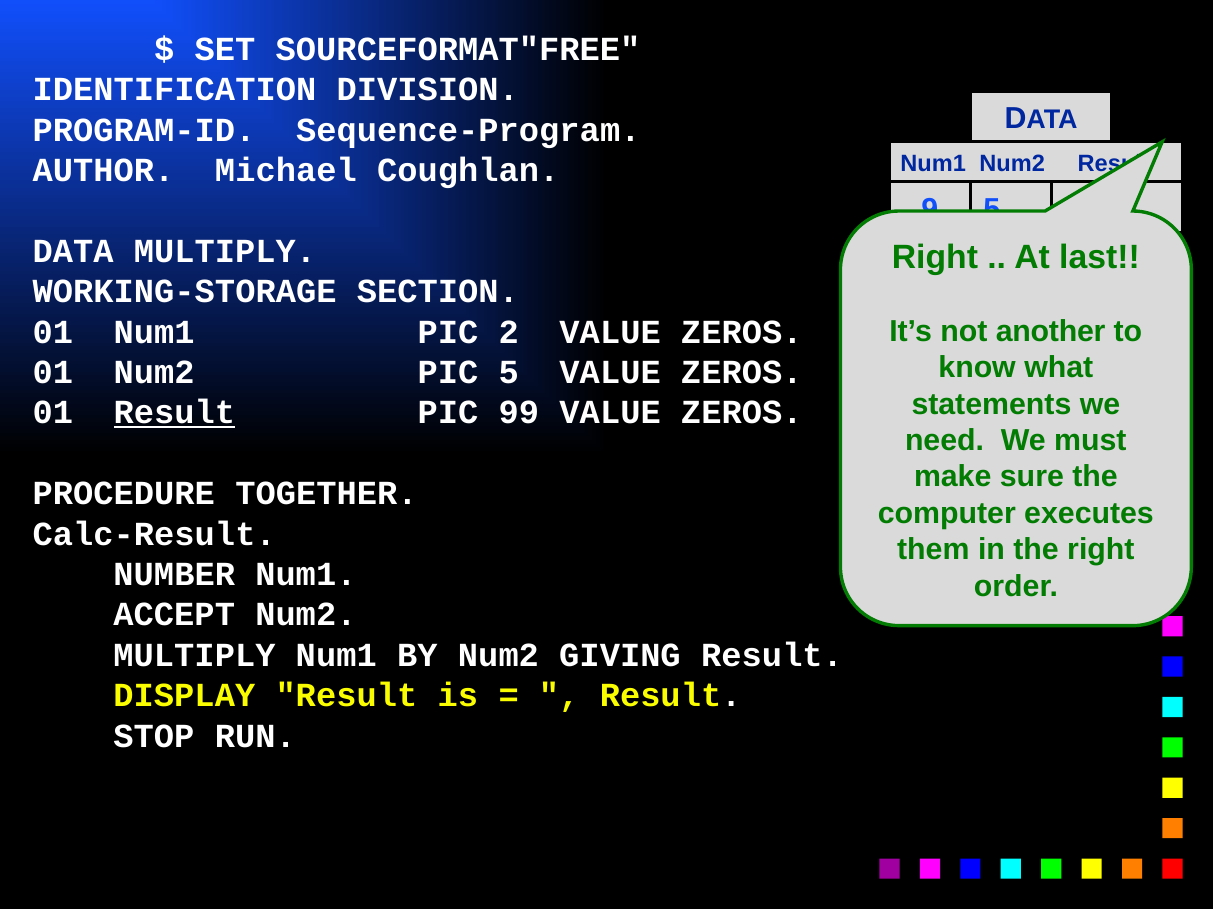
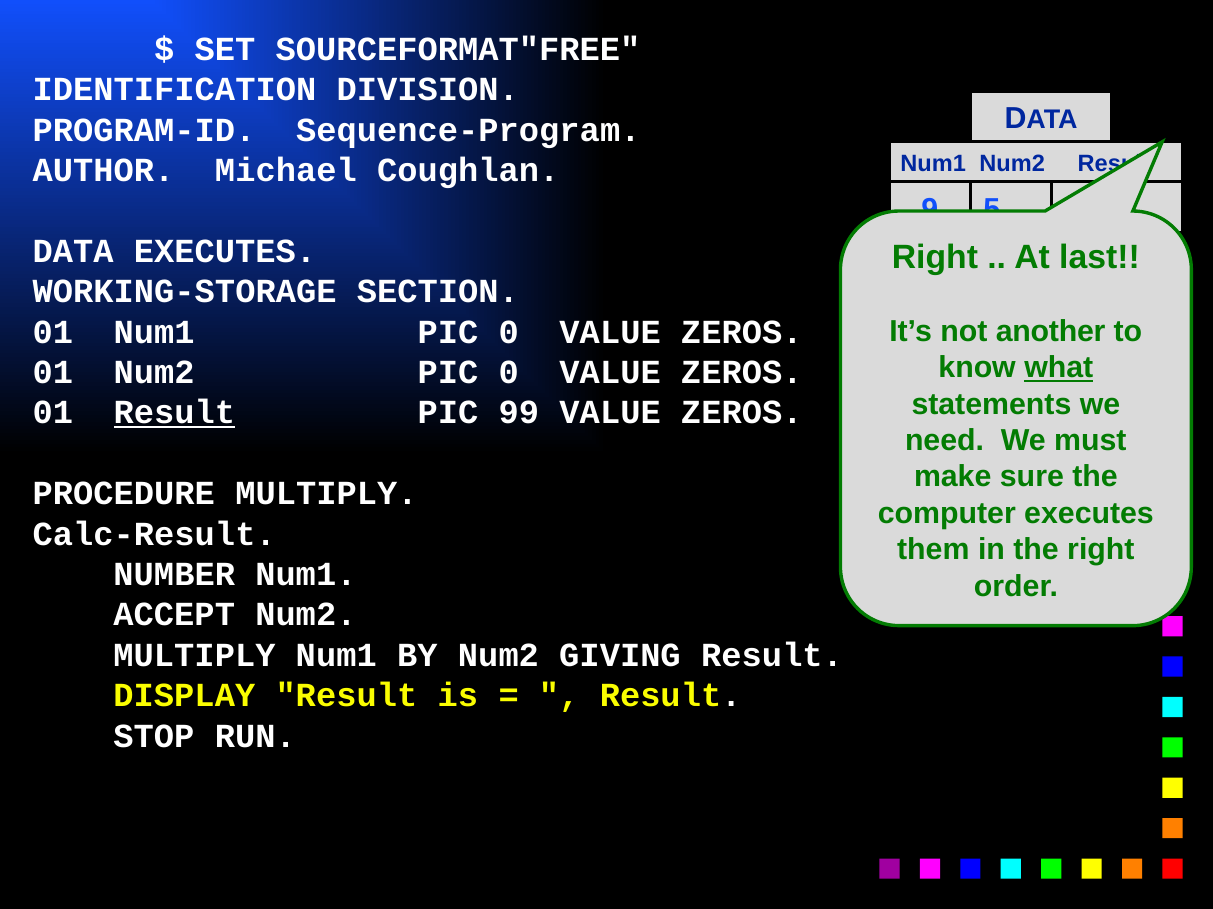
DATA MULTIPLY: MULTIPLY -> EXECUTES
Num1 PIC 2: 2 -> 0
what underline: none -> present
Num2 PIC 5: 5 -> 0
PROCEDURE TOGETHER: TOGETHER -> MULTIPLY
